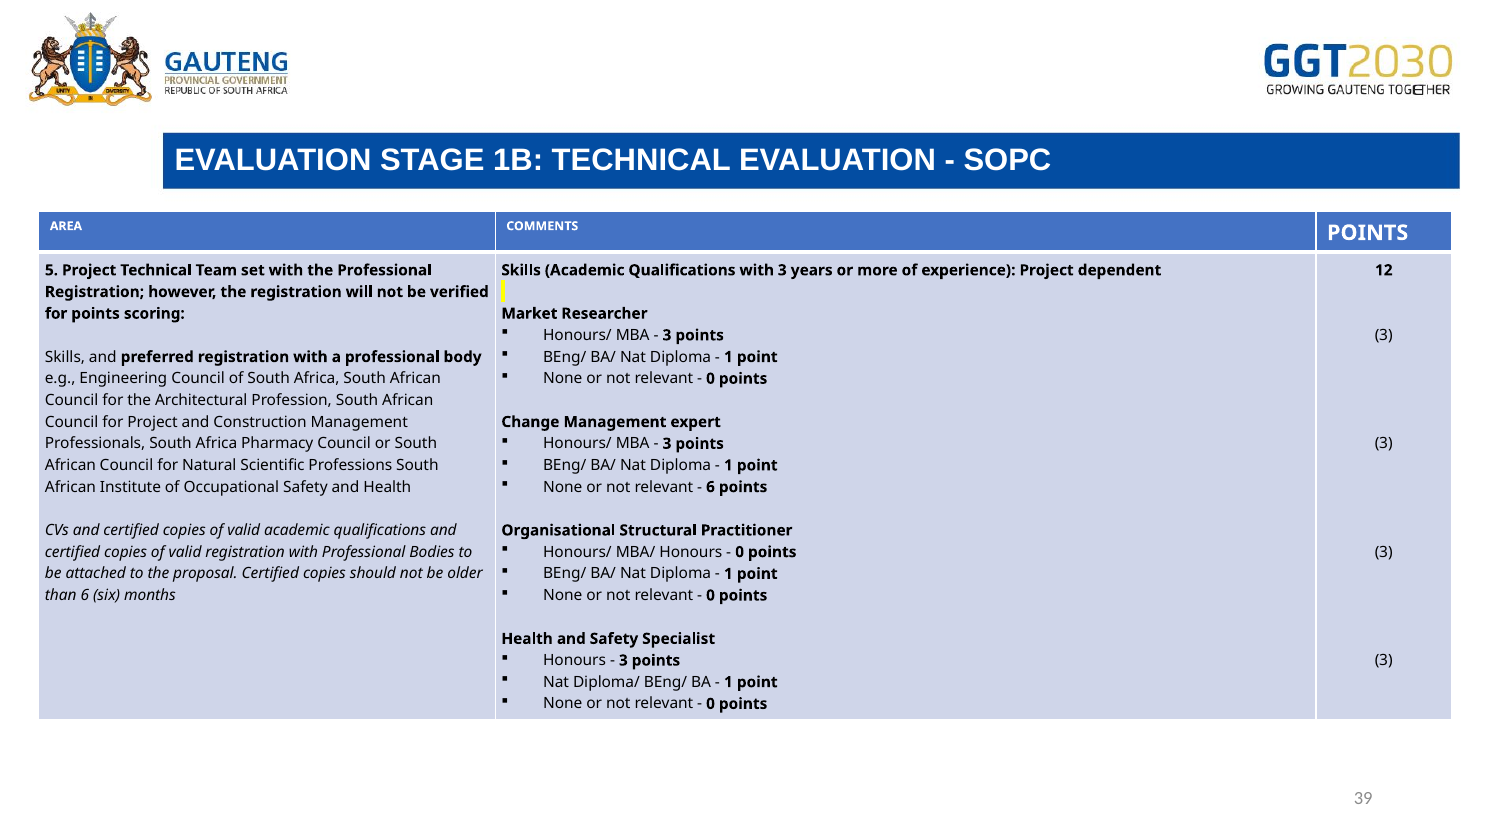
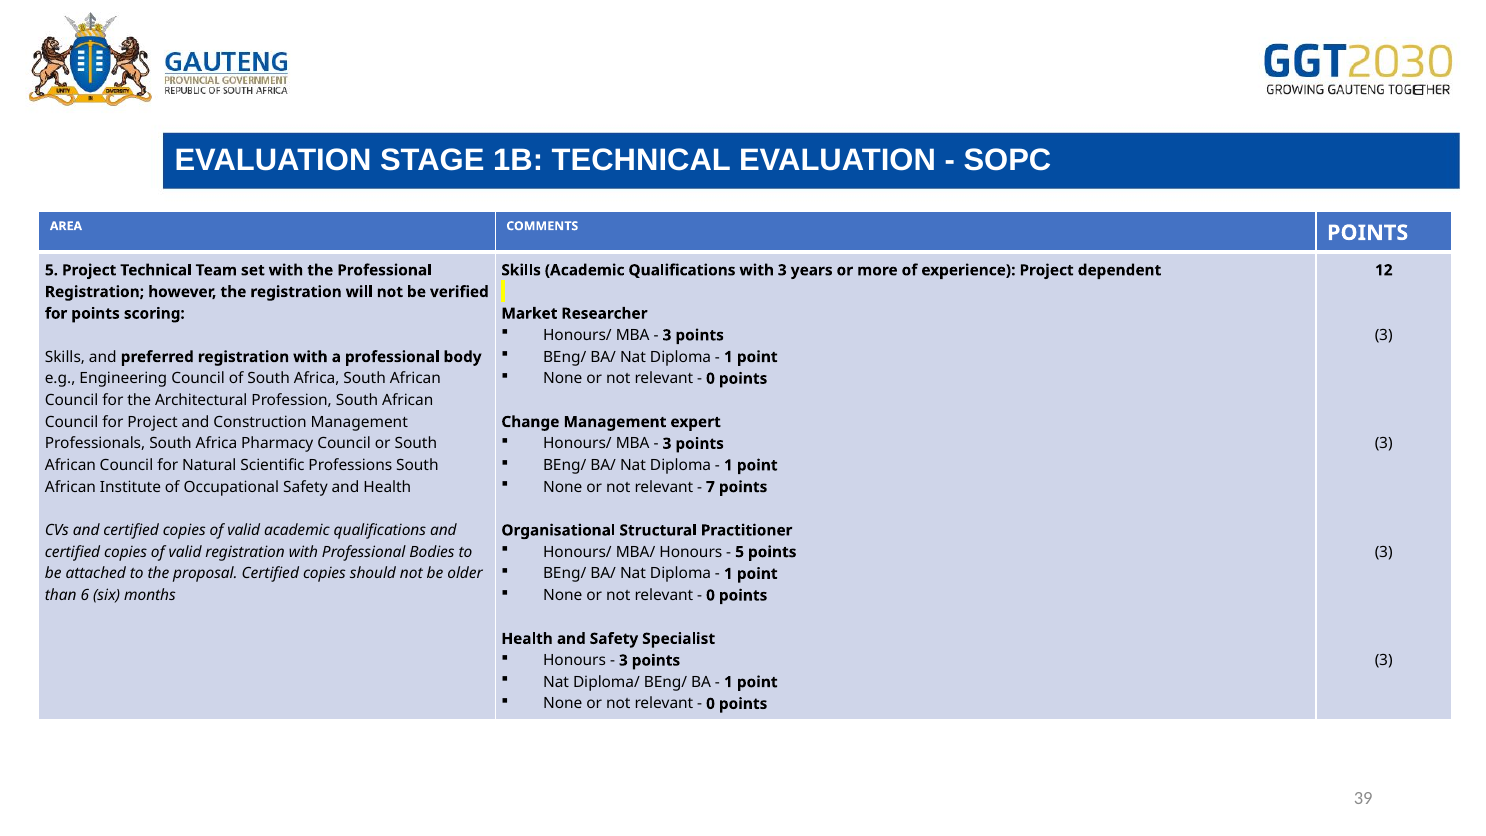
6 at (711, 487): 6 -> 7
0 at (740, 552): 0 -> 5
